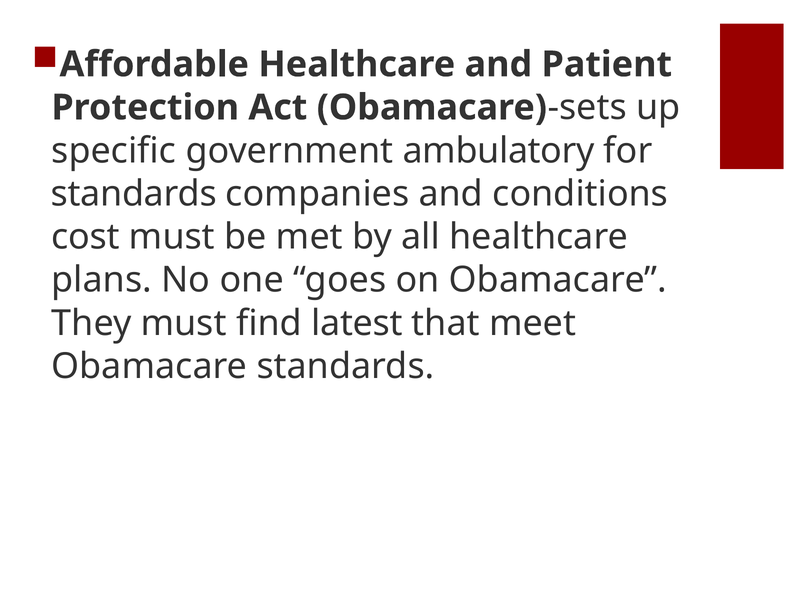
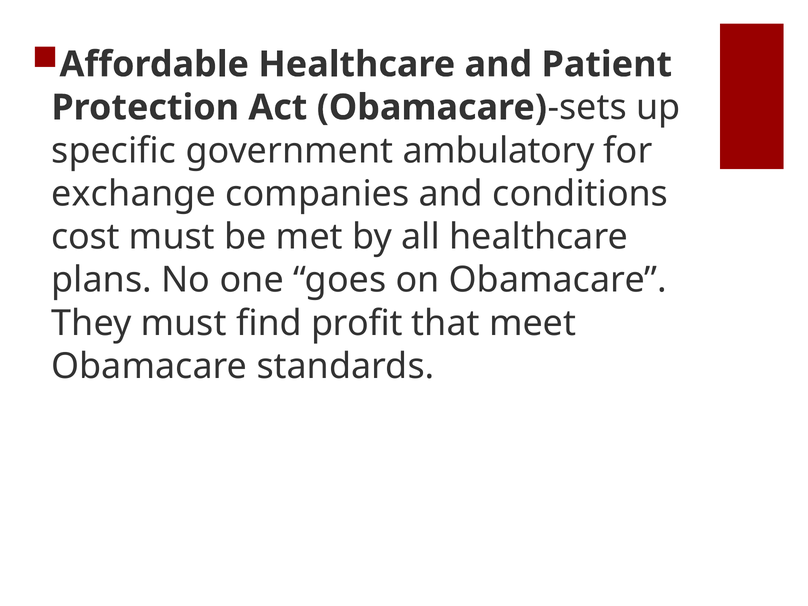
standards at (134, 194): standards -> exchange
latest: latest -> profit
